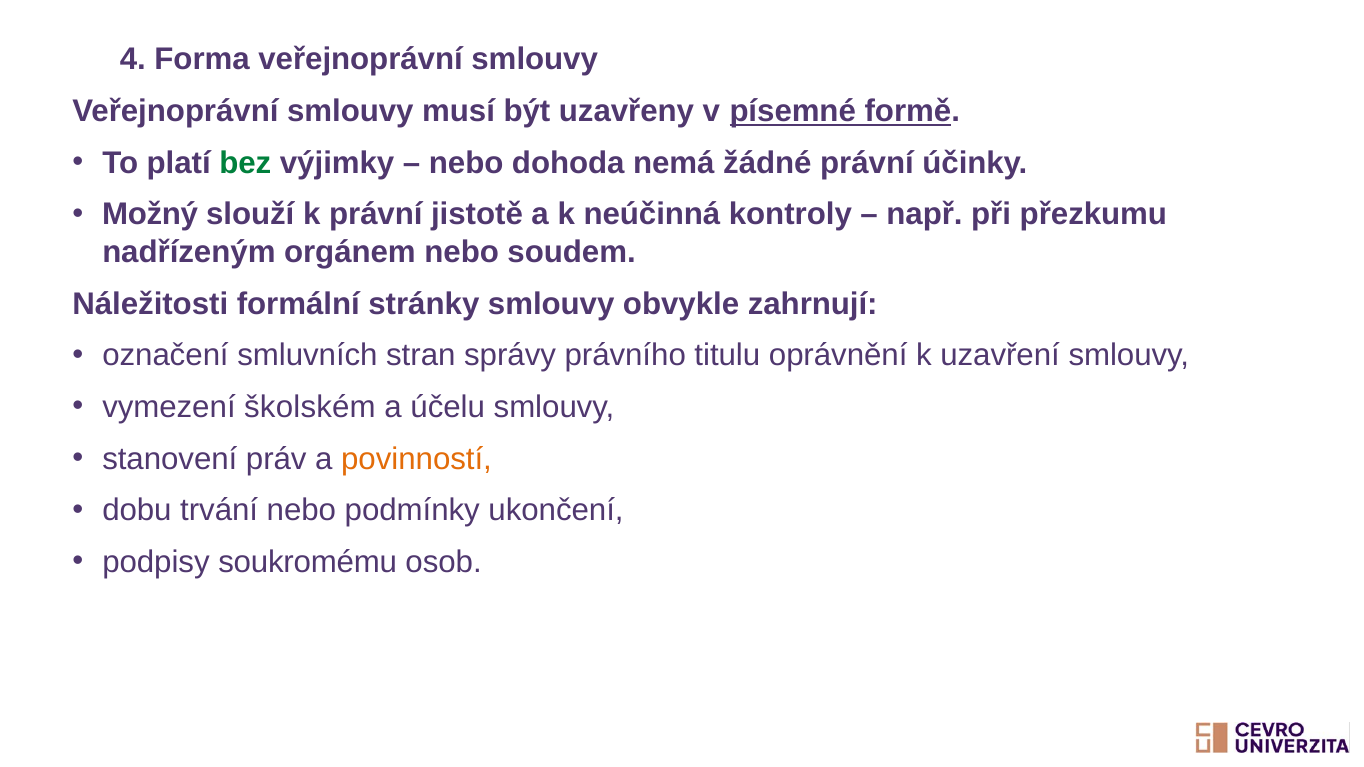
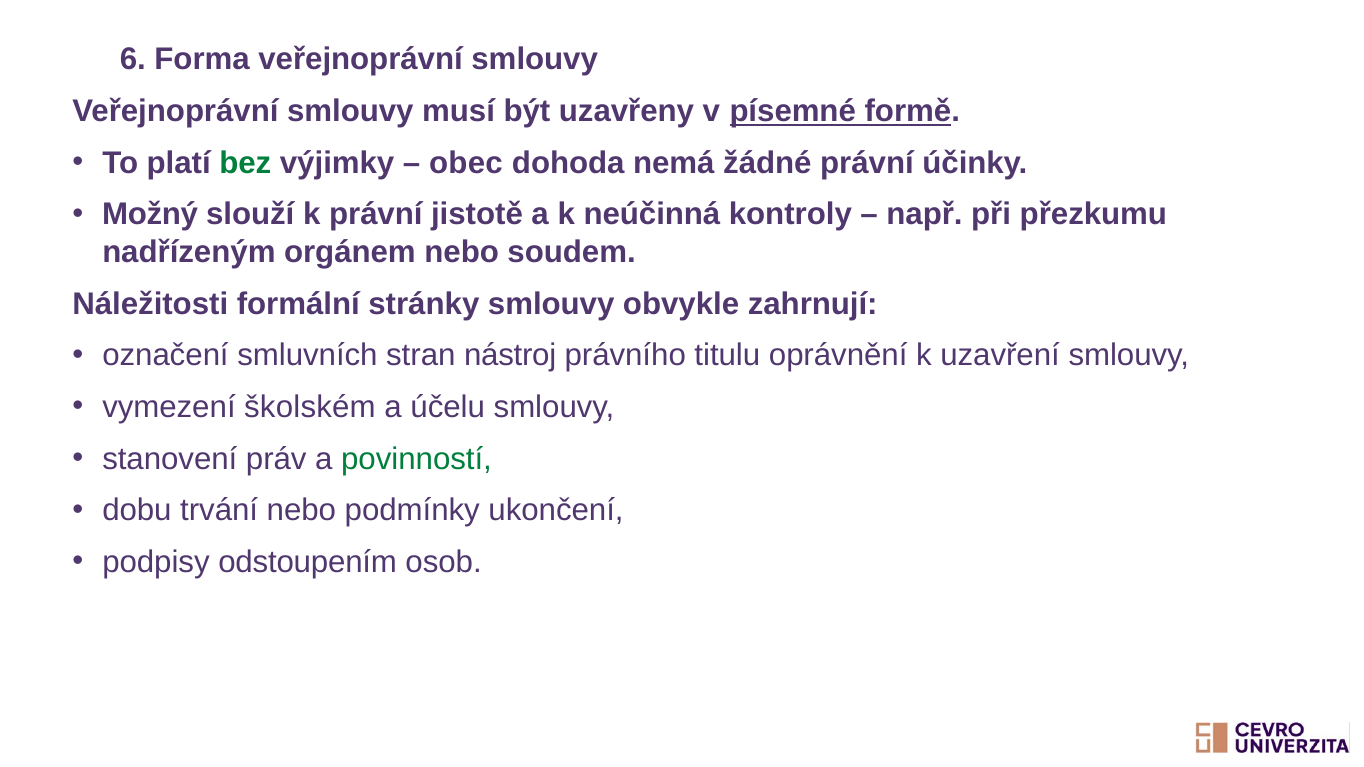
4: 4 -> 6
nebo at (466, 163): nebo -> obec
správy: správy -> nástroj
povinností colour: orange -> green
soukromému: soukromému -> odstoupením
